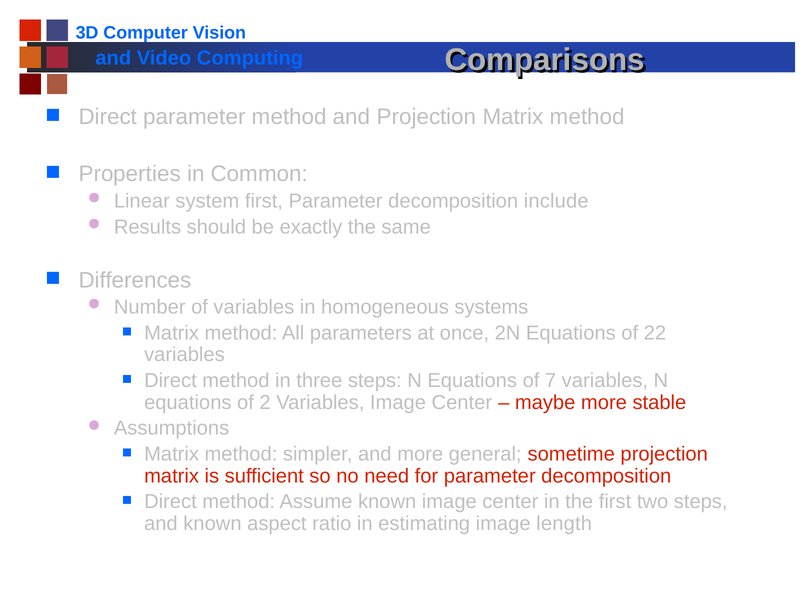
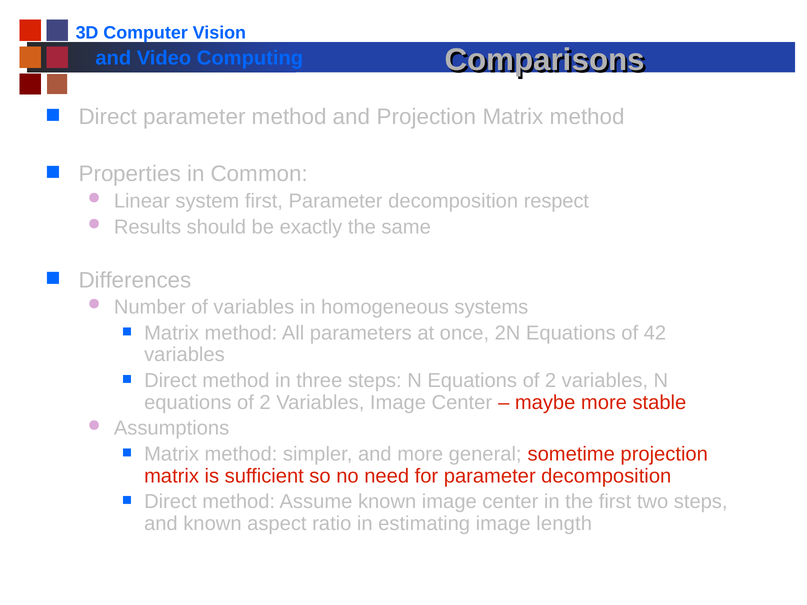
include: include -> respect
22: 22 -> 42
7 at (551, 381): 7 -> 2
